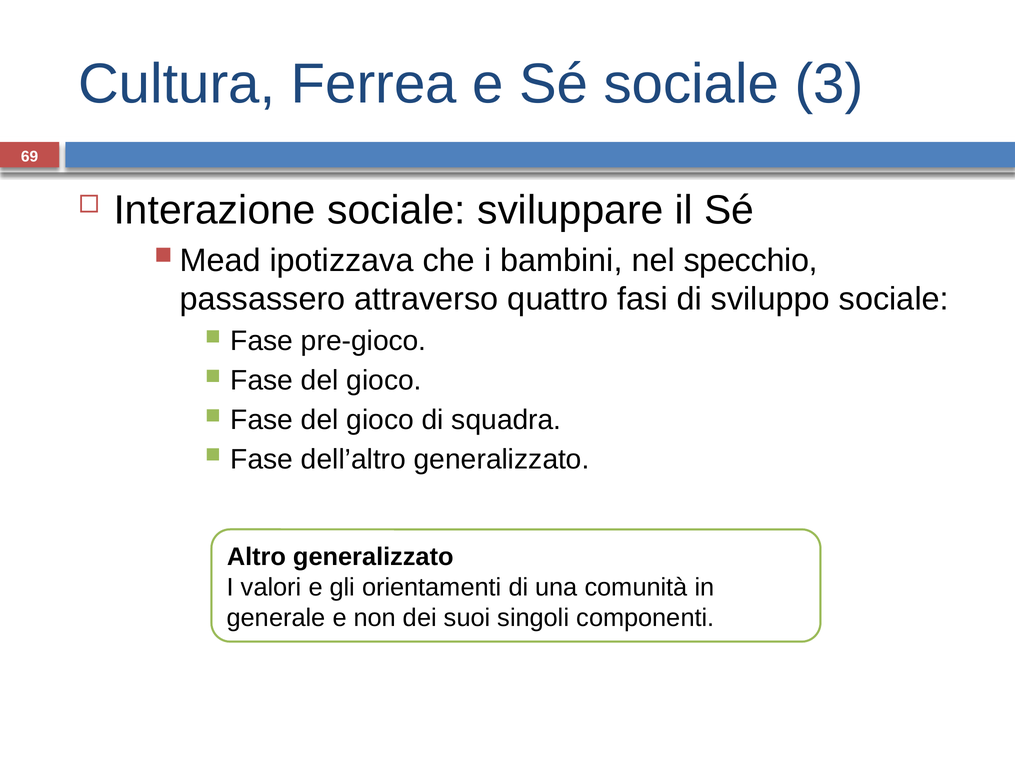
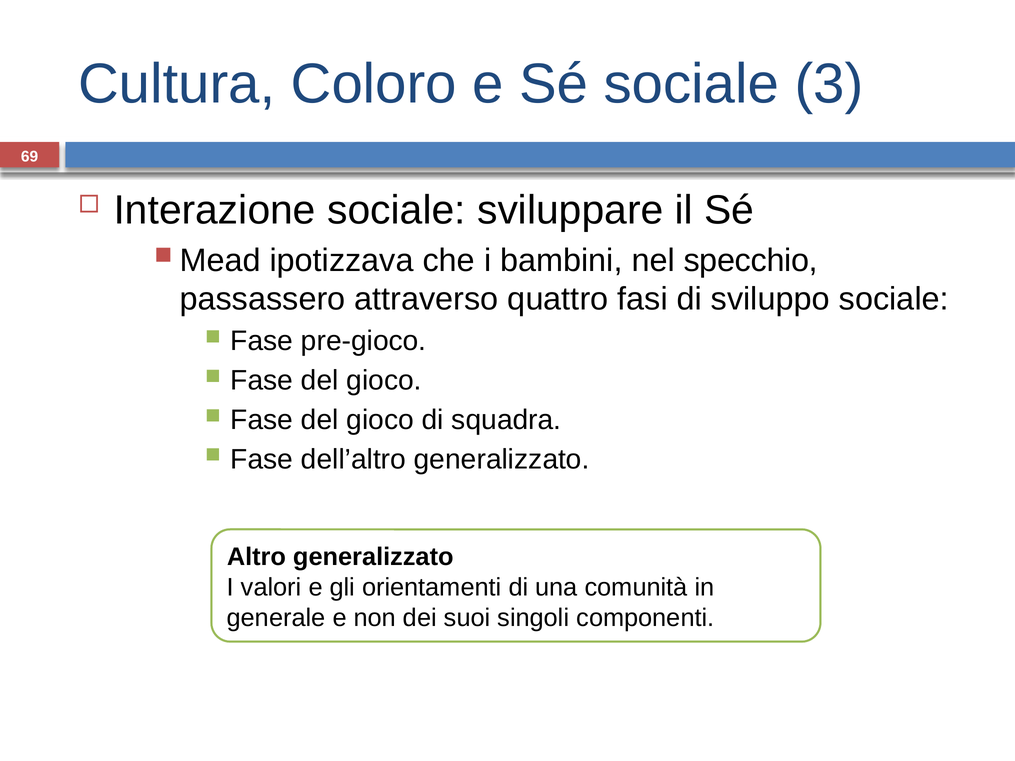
Ferrea: Ferrea -> Coloro
